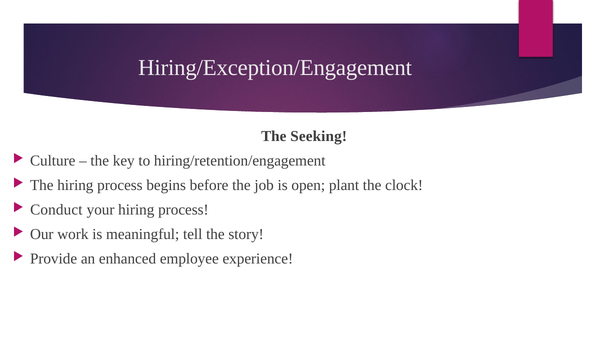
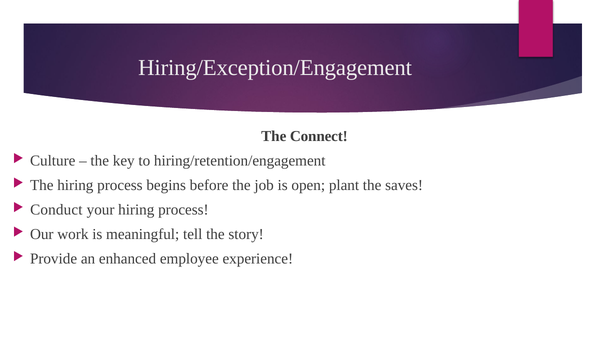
Seeking: Seeking -> Connect
clock: clock -> saves
